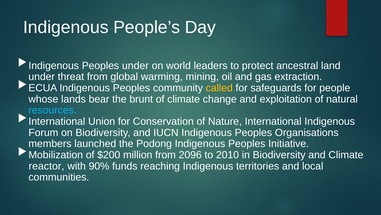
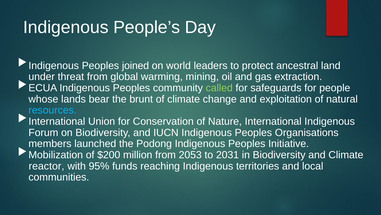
Peoples under: under -> joined
called colour: yellow -> light green
2096: 2096 -> 2053
2010: 2010 -> 2031
90%: 90% -> 95%
